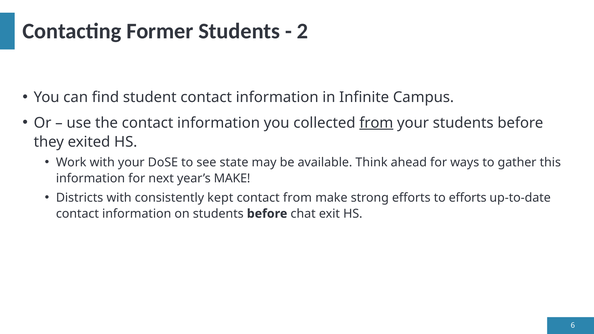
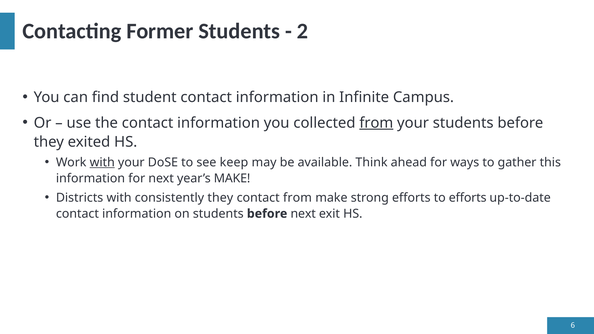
with at (102, 163) underline: none -> present
state: state -> keep
consistently kept: kept -> they
before chat: chat -> next
